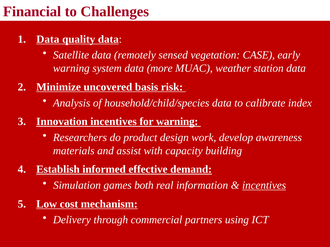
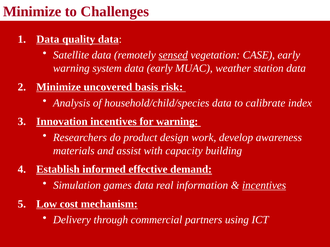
Financial at (32, 11): Financial -> Minimize
sensed underline: none -> present
data more: more -> early
games both: both -> data
